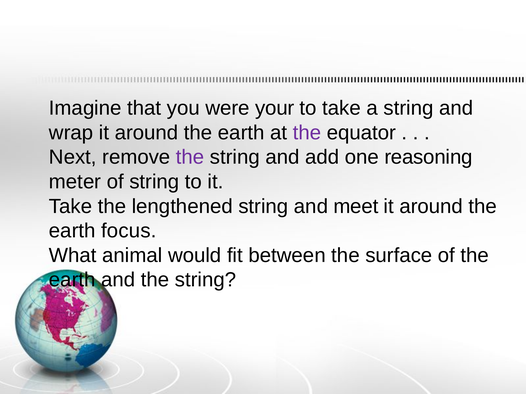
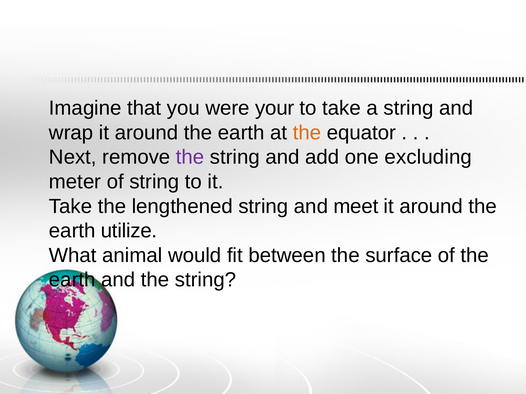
the at (307, 133) colour: purple -> orange
reasoning: reasoning -> excluding
focus: focus -> utilize
